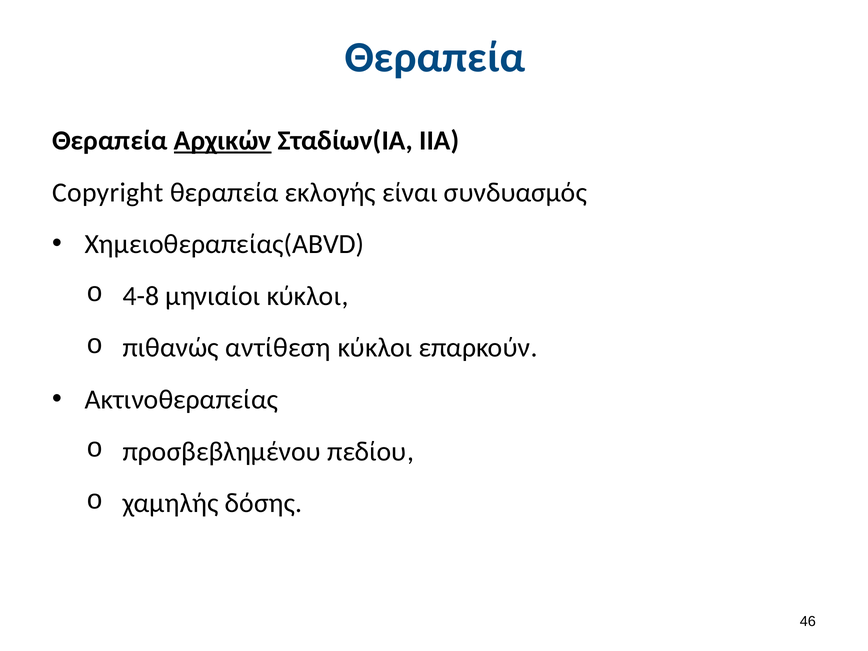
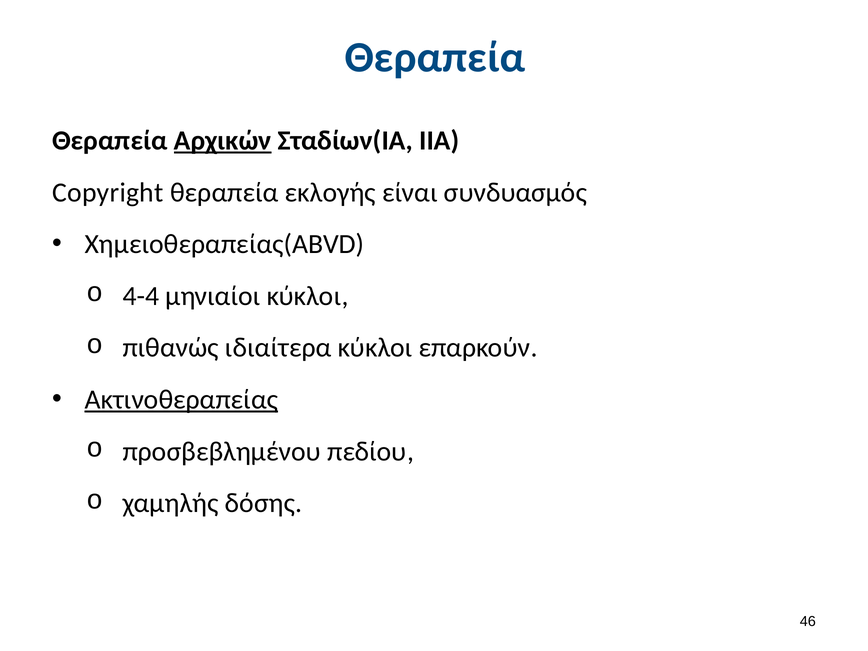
4-8: 4-8 -> 4-4
αντίθεση: αντίθεση -> ιδιαίτερα
Ακτινοθεραπείας underline: none -> present
